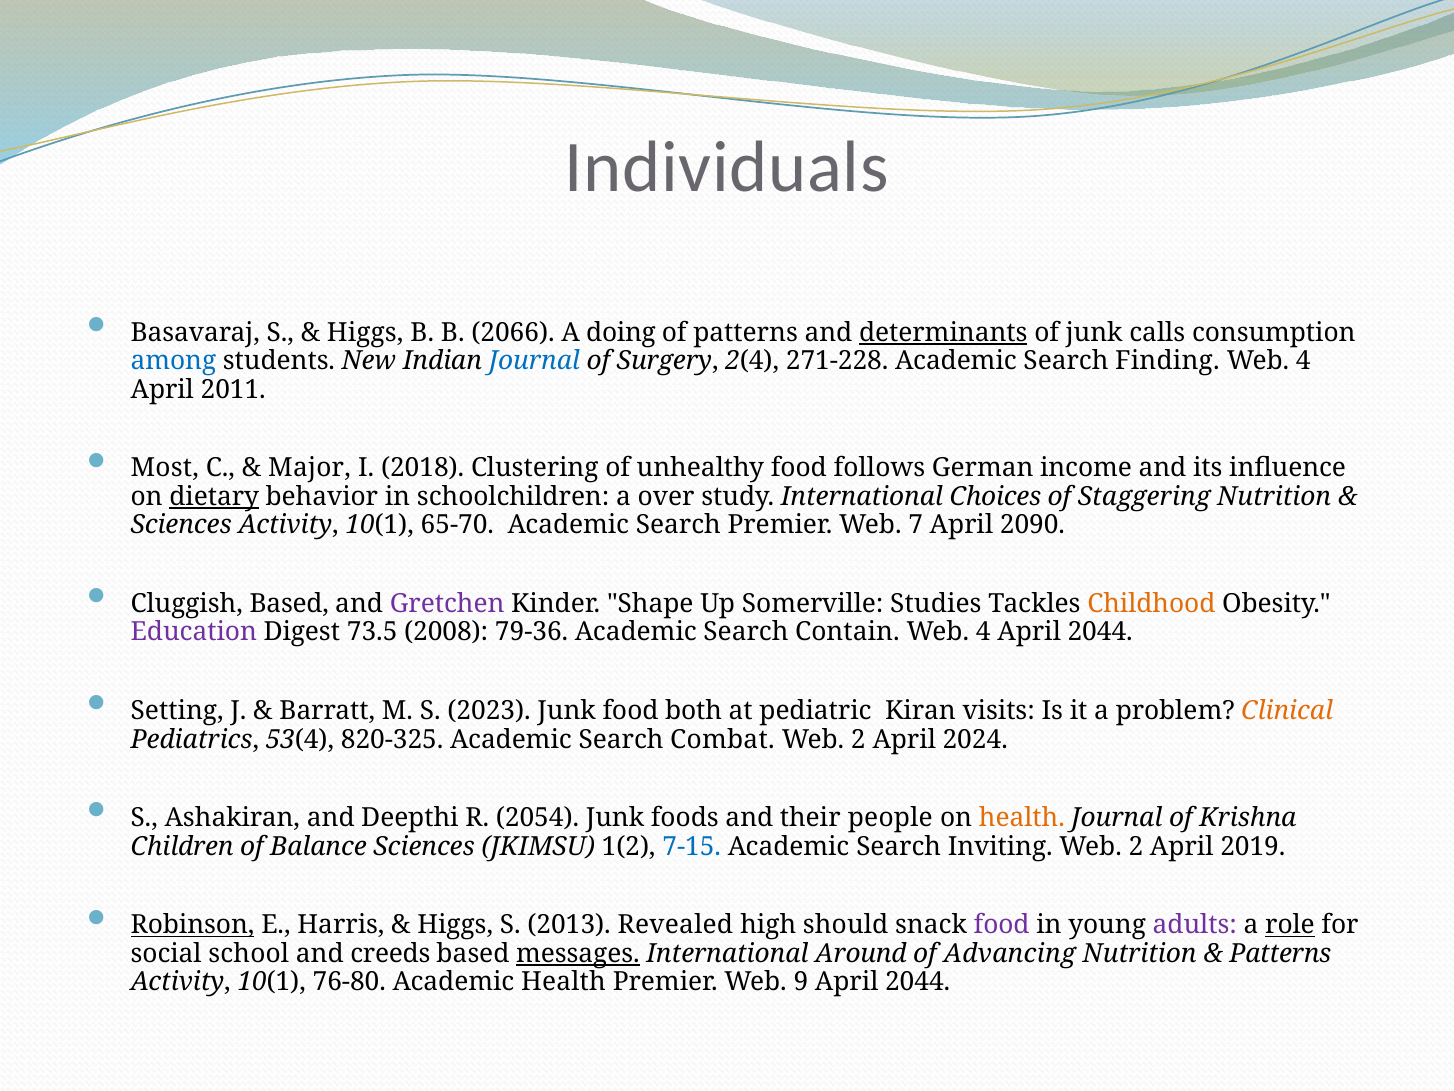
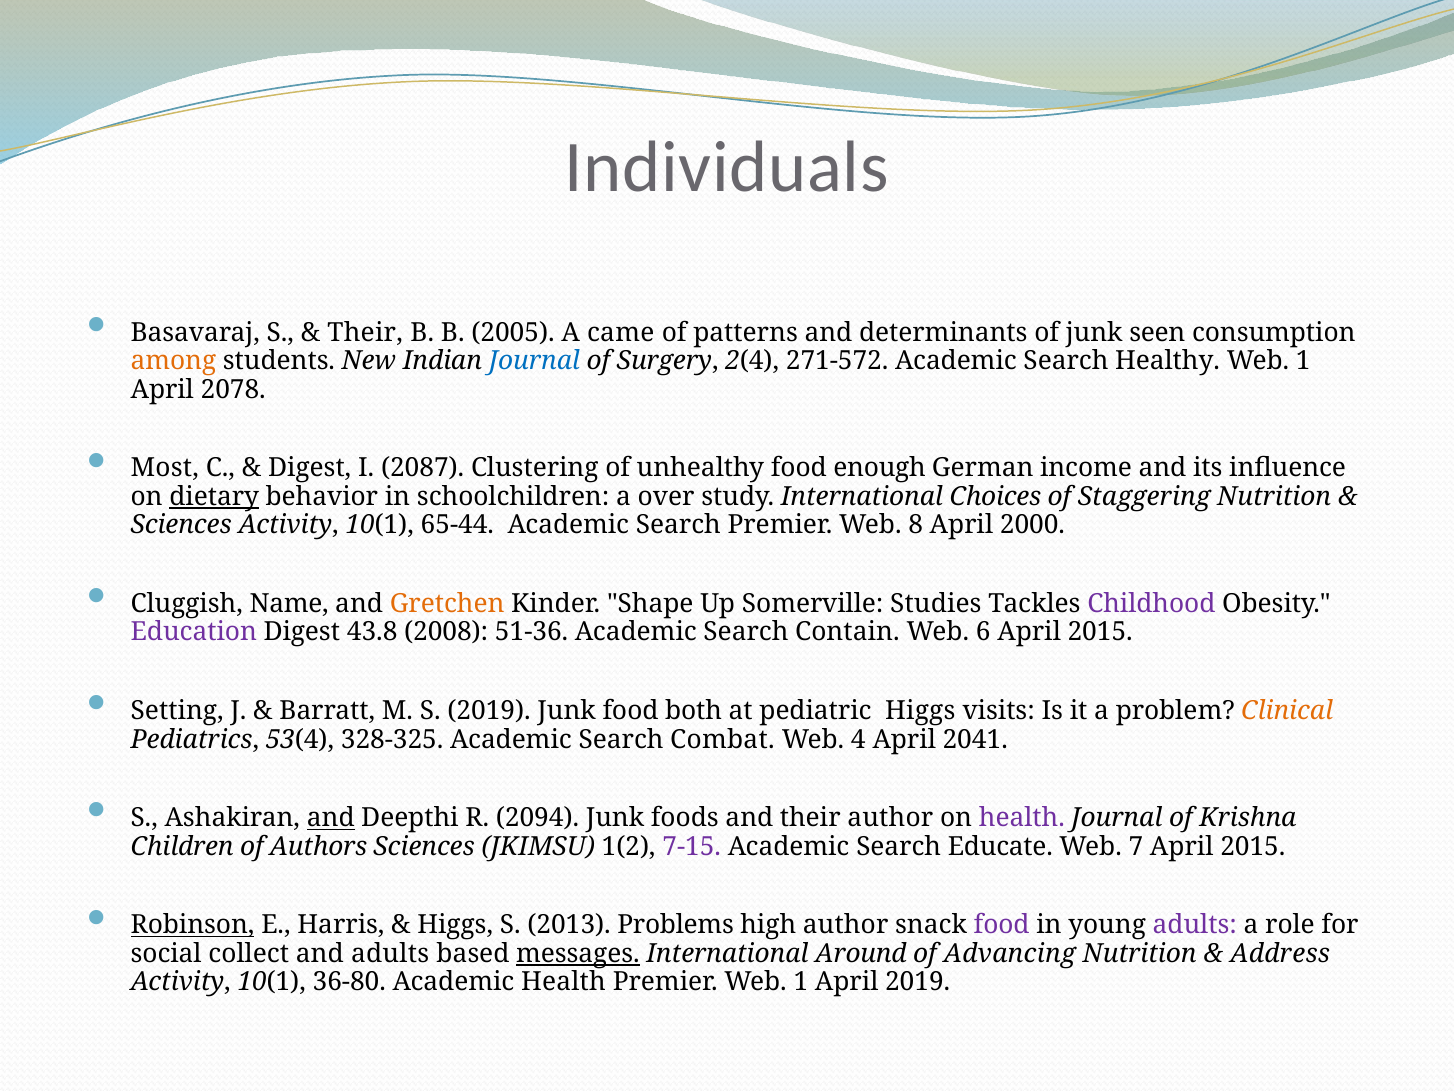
Higgs at (365, 333): Higgs -> Their
2066: 2066 -> 2005
doing: doing -> came
determinants underline: present -> none
calls: calls -> seen
among colour: blue -> orange
271-228: 271-228 -> 271-572
Finding: Finding -> Healthy
4 at (1303, 361): 4 -> 1
2011: 2011 -> 2078
Major at (310, 468): Major -> Digest
2018: 2018 -> 2087
follows: follows -> enough
65-70: 65-70 -> 65-44
7: 7 -> 8
2090: 2090 -> 2000
Cluggish Based: Based -> Name
Gretchen colour: purple -> orange
Childhood colour: orange -> purple
73.5: 73.5 -> 43.8
79-36: 79-36 -> 51-36
4 at (983, 632): 4 -> 6
2044 at (1100, 632): 2044 -> 2015
S 2023: 2023 -> 2019
pediatric Kiran: Kiran -> Higgs
820-325: 820-325 -> 328-325
2 at (858, 739): 2 -> 4
2024: 2024 -> 2041
and at (331, 818) underline: none -> present
2054: 2054 -> 2094
their people: people -> author
health at (1022, 818) colour: orange -> purple
Balance: Balance -> Authors
7-15 colour: blue -> purple
Inviting: Inviting -> Educate
2 at (1136, 846): 2 -> 7
2019 at (1253, 846): 2019 -> 2015
Revealed: Revealed -> Problems
high should: should -> author
role underline: present -> none
school: school -> collect
and creeds: creeds -> adults
Patterns at (1280, 953): Patterns -> Address
76-80: 76-80 -> 36-80
Premier Web 9: 9 -> 1
2044 at (918, 982): 2044 -> 2019
